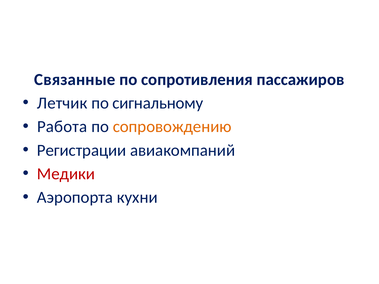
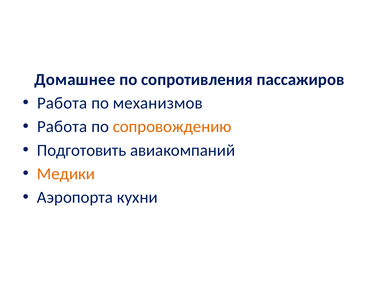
Связанные: Связанные -> Домашнее
Летчик at (62, 103): Летчик -> Работа
сигнальному: сигнальному -> механизмов
Регистрации: Регистрации -> Подготовить
Медики colour: red -> orange
